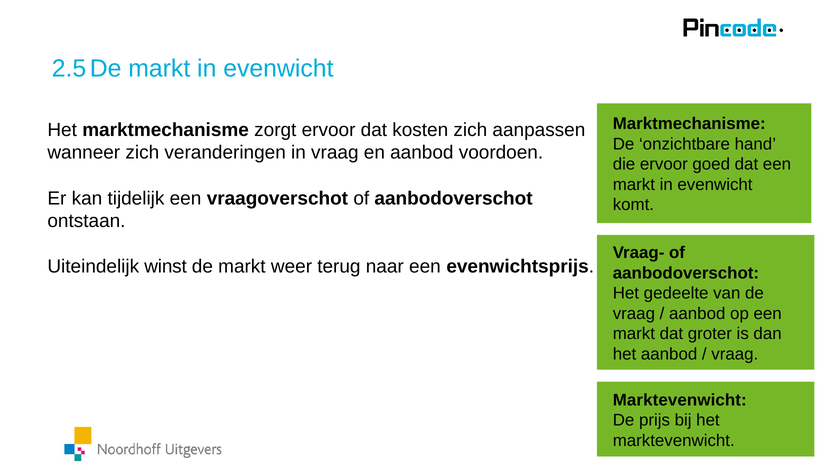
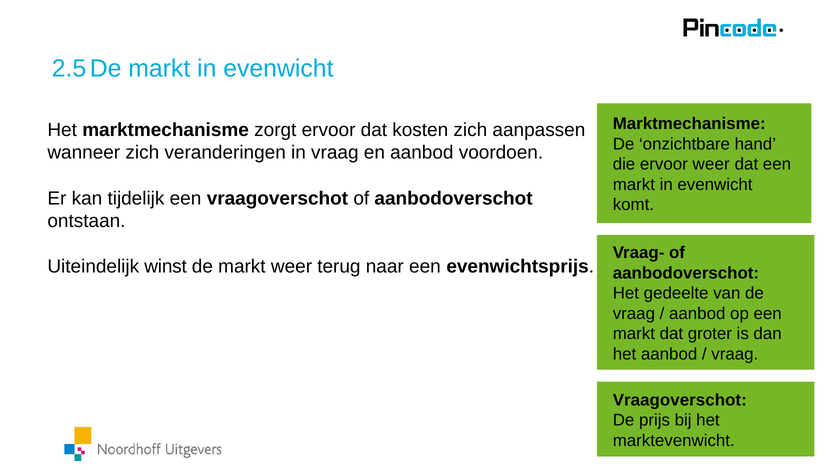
ervoor goed: goed -> weer
Marktevenwicht at (680, 400): Marktevenwicht -> Vraagoverschot
